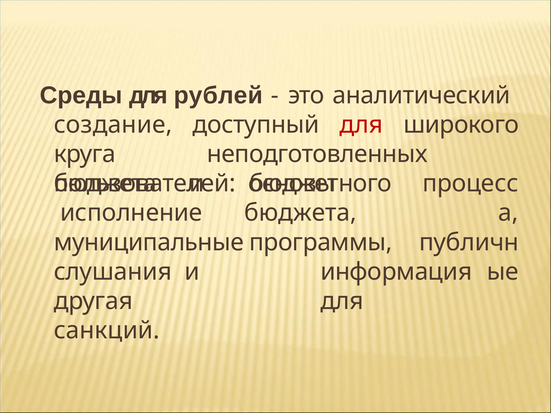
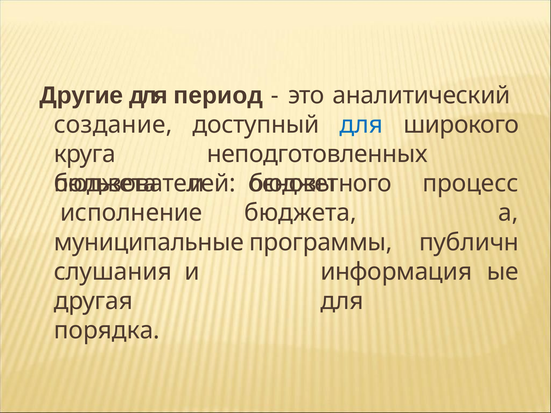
Среды: Среды -> Другие
рублей: рублей -> период
для at (361, 125) colour: red -> blue
санкций: санкций -> порядка
